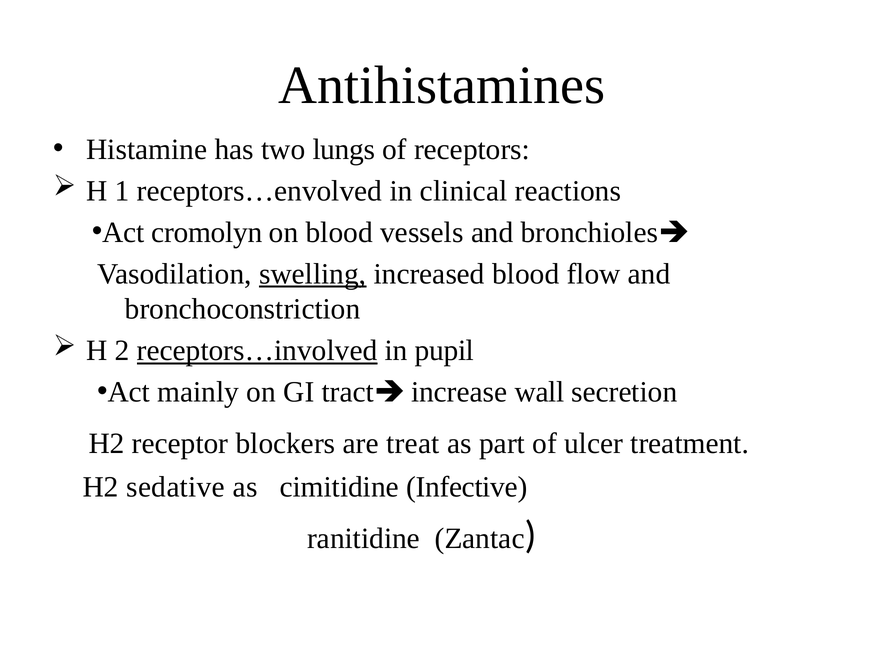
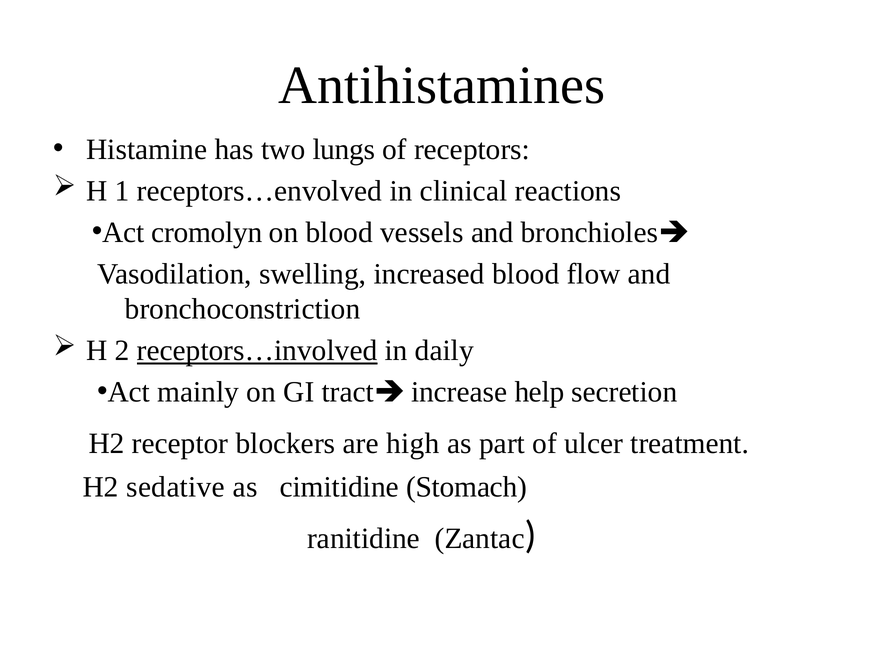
swelling underline: present -> none
pupil: pupil -> daily
wall: wall -> help
treat: treat -> high
Infective: Infective -> Stomach
